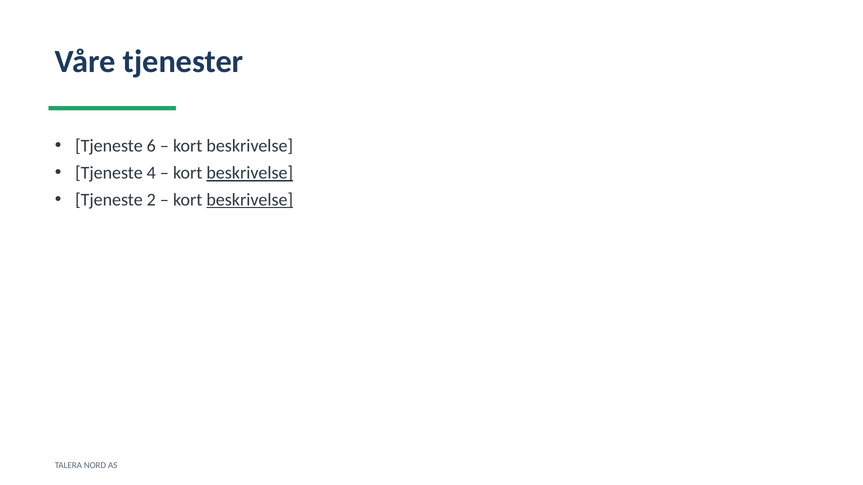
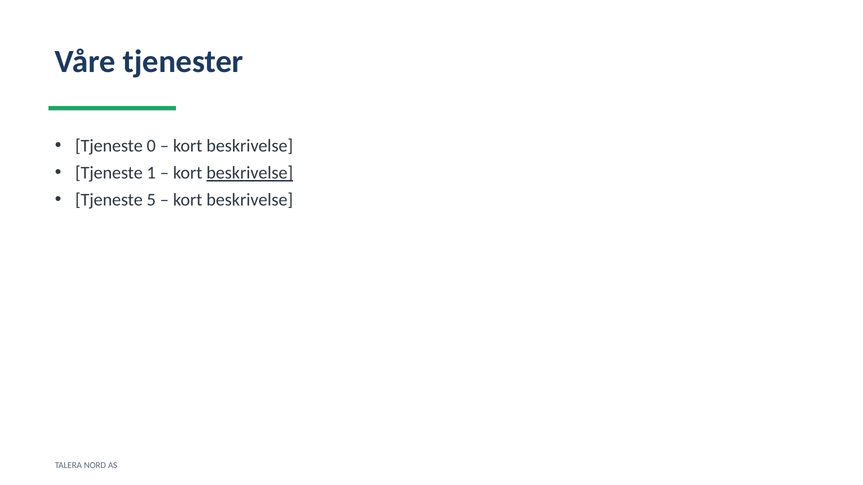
6: 6 -> 0
4: 4 -> 1
2: 2 -> 5
beskrivelse at (250, 200) underline: present -> none
